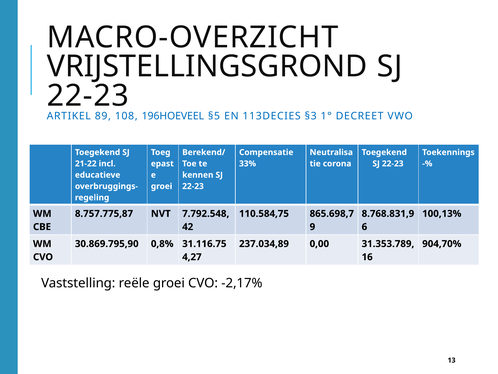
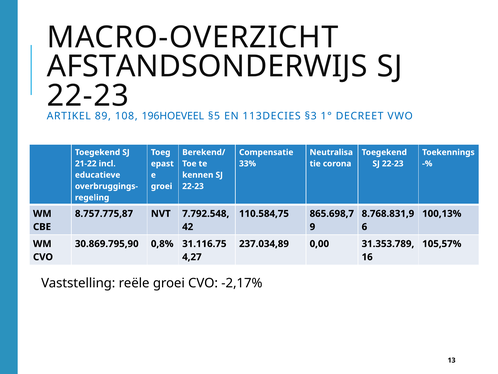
VRIJSTELLINGSGROND: VRIJSTELLINGSGROND -> AFSTANDSONDERWIJS
904,70%: 904,70% -> 105,57%
